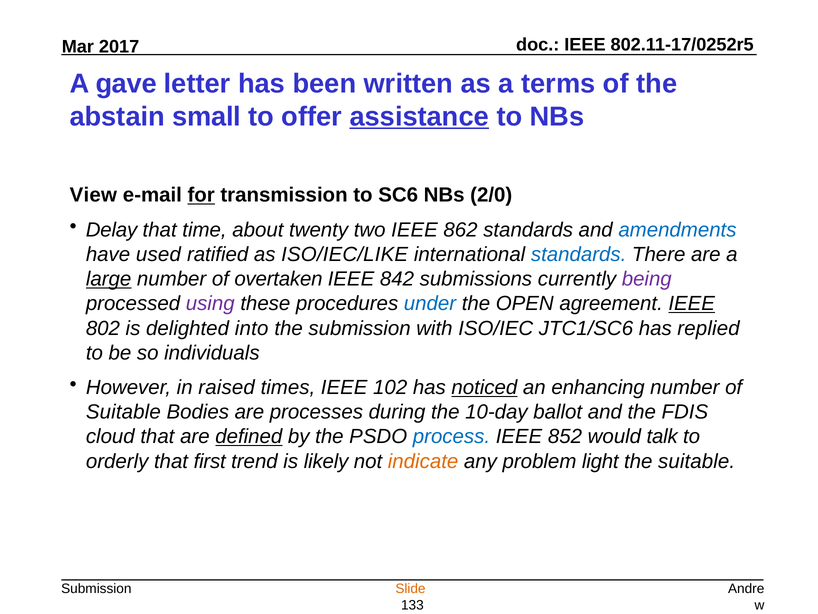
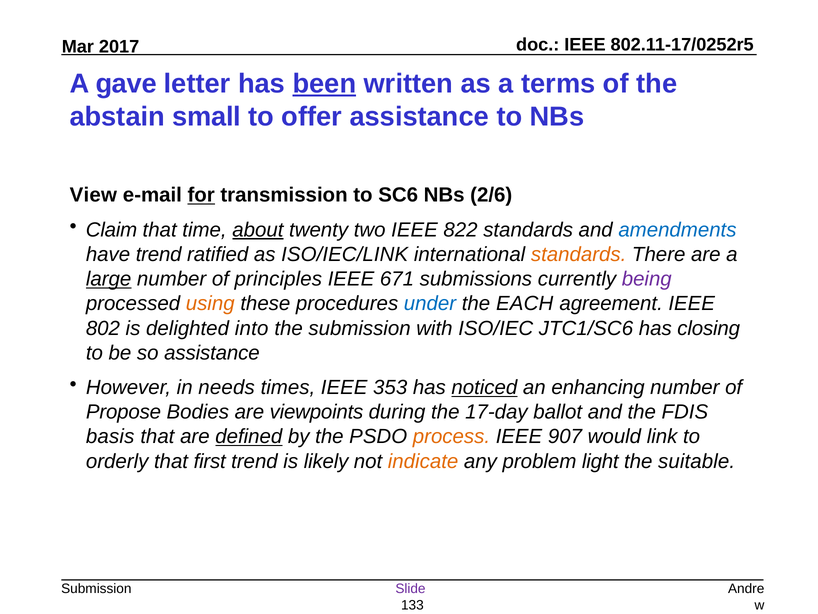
been underline: none -> present
assistance at (419, 116) underline: present -> none
2/0: 2/0 -> 2/6
Delay: Delay -> Claim
about underline: none -> present
862: 862 -> 822
have used: used -> trend
ISO/IEC/LIKE: ISO/IEC/LIKE -> ISO/IEC/LINK
standards at (579, 254) colour: blue -> orange
overtaken: overtaken -> principles
842: 842 -> 671
using colour: purple -> orange
OPEN: OPEN -> EACH
IEEE at (692, 303) underline: present -> none
replied: replied -> closing
so individuals: individuals -> assistance
raised: raised -> needs
102: 102 -> 353
Suitable at (123, 412): Suitable -> Propose
processes: processes -> viewpoints
10-day: 10-day -> 17-day
cloud: cloud -> basis
process colour: blue -> orange
852: 852 -> 907
talk: talk -> link
Slide colour: orange -> purple
